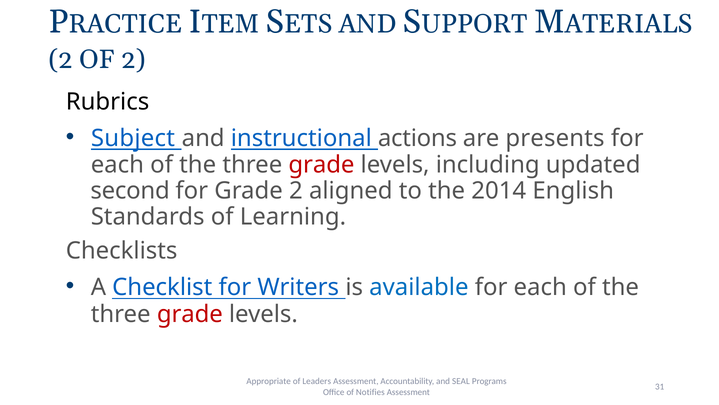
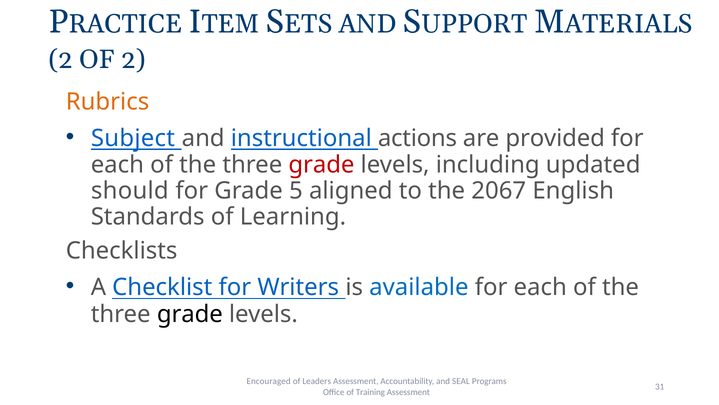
Rubrics colour: black -> orange
presents: presents -> provided
second: second -> should
Grade 2: 2 -> 5
2014: 2014 -> 2067
grade at (190, 314) colour: red -> black
Appropriate: Appropriate -> Encouraged
Notifies: Notifies -> Training
